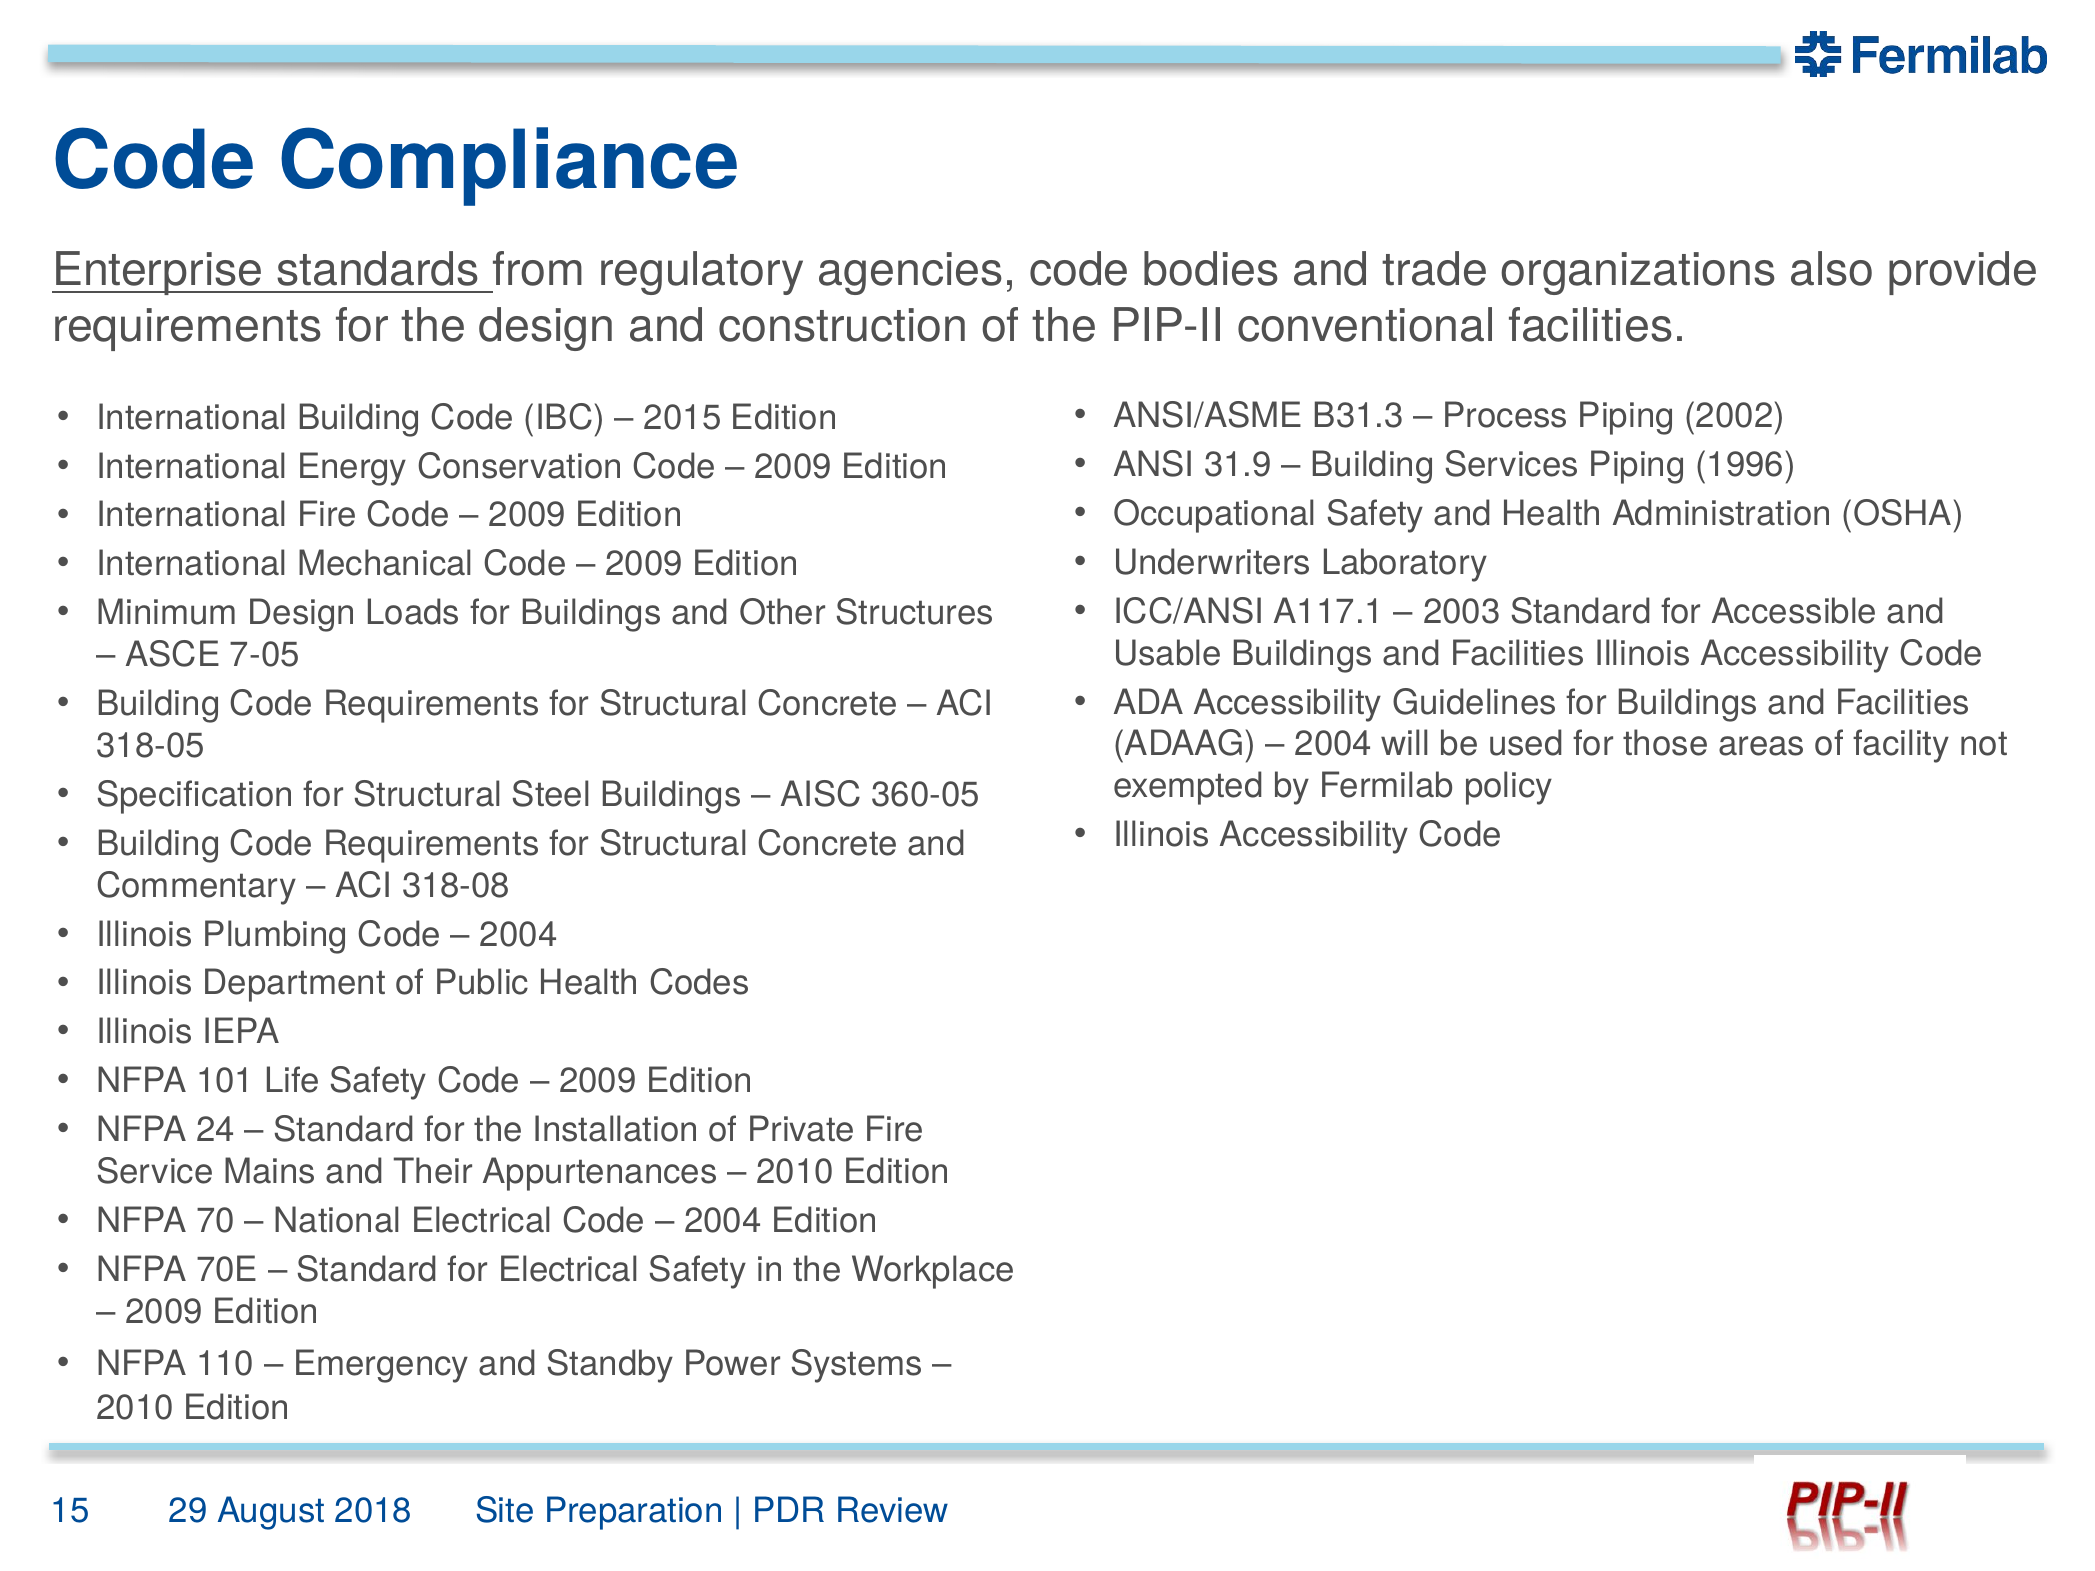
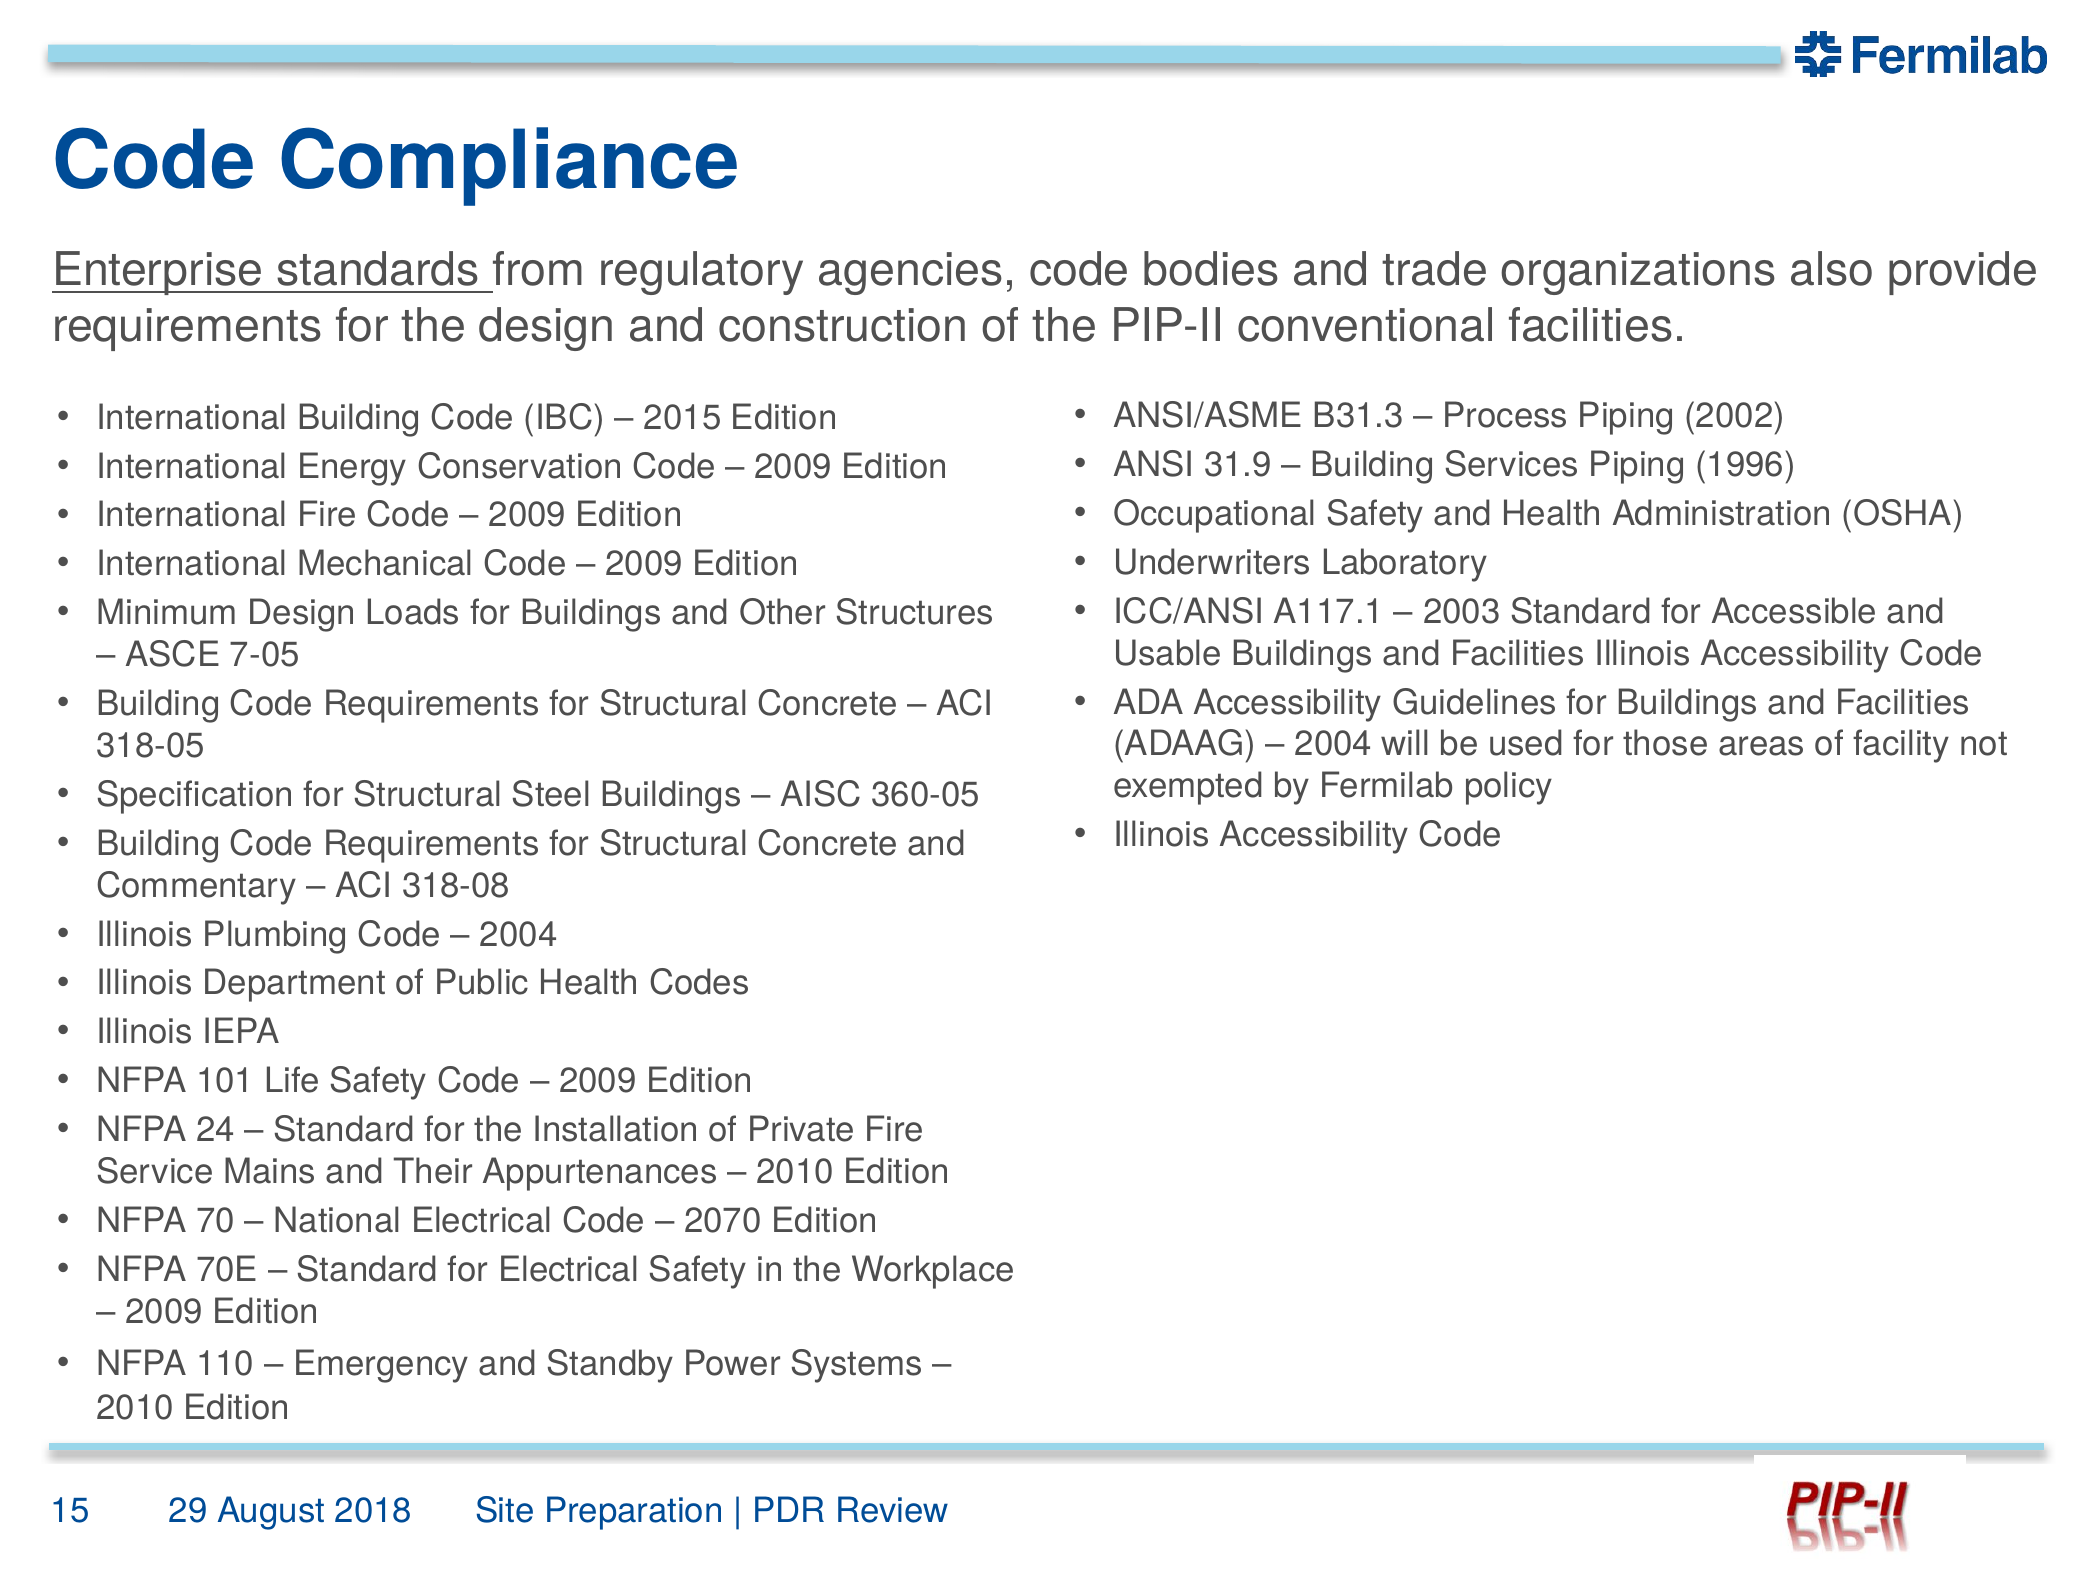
2004 at (723, 1221): 2004 -> 2070
